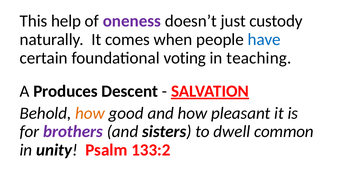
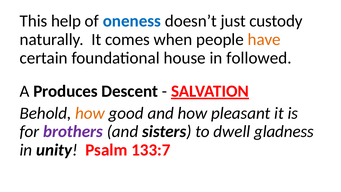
oneness colour: purple -> blue
have colour: blue -> orange
voting: voting -> house
teaching: teaching -> followed
common: common -> gladness
133:2: 133:2 -> 133:7
